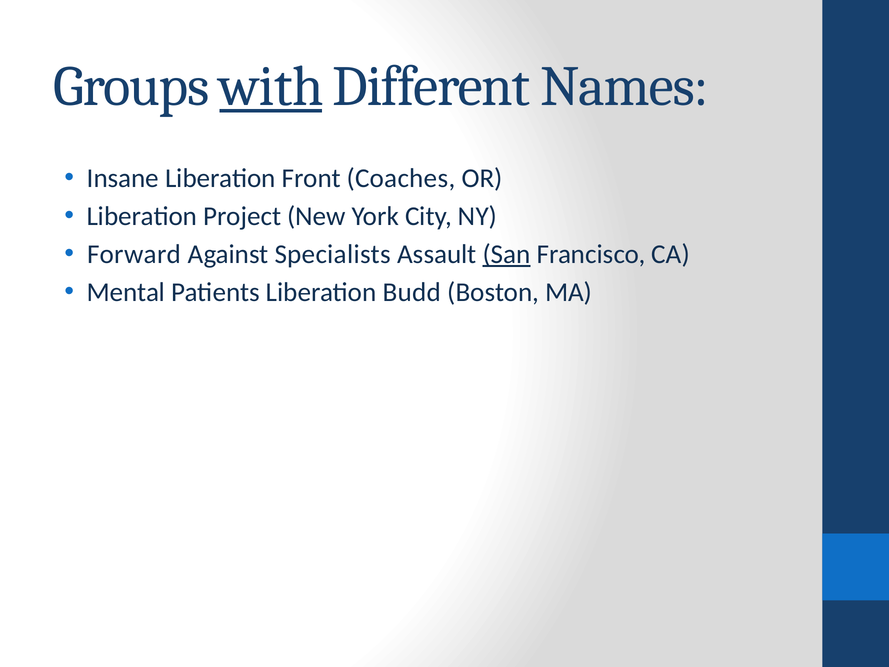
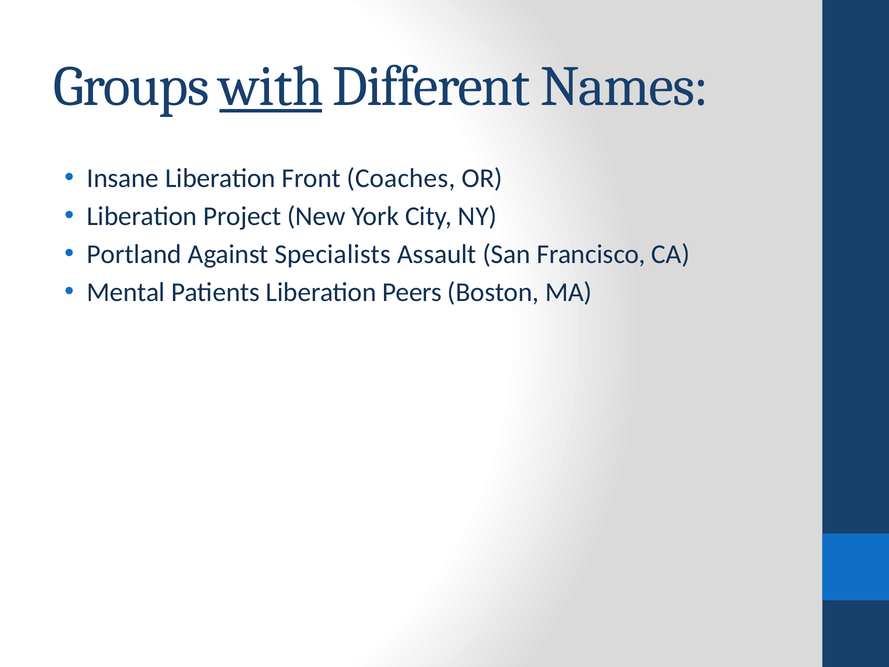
Forward: Forward -> Portland
San underline: present -> none
Budd: Budd -> Peers
